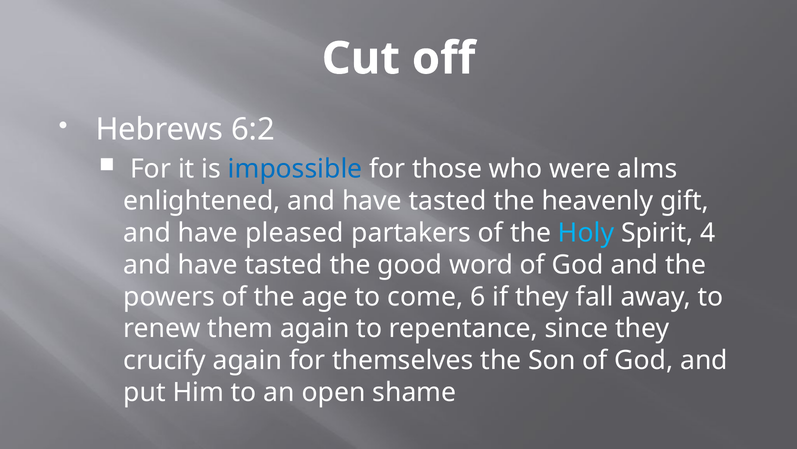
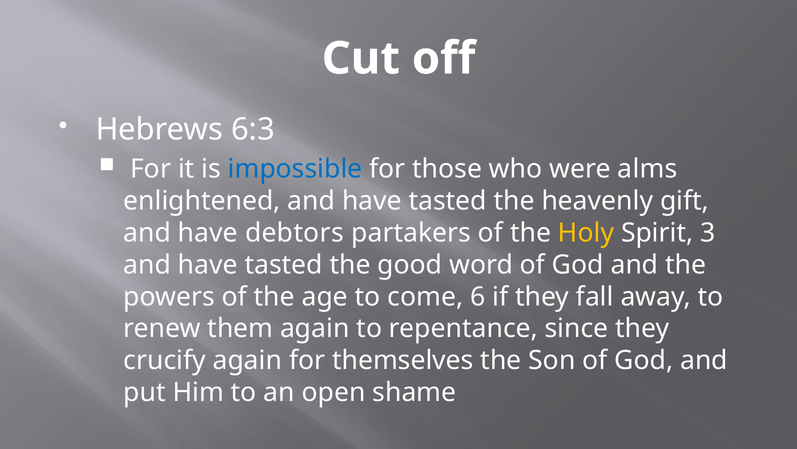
6:2: 6:2 -> 6:3
pleased: pleased -> debtors
Holy colour: light blue -> yellow
4: 4 -> 3
